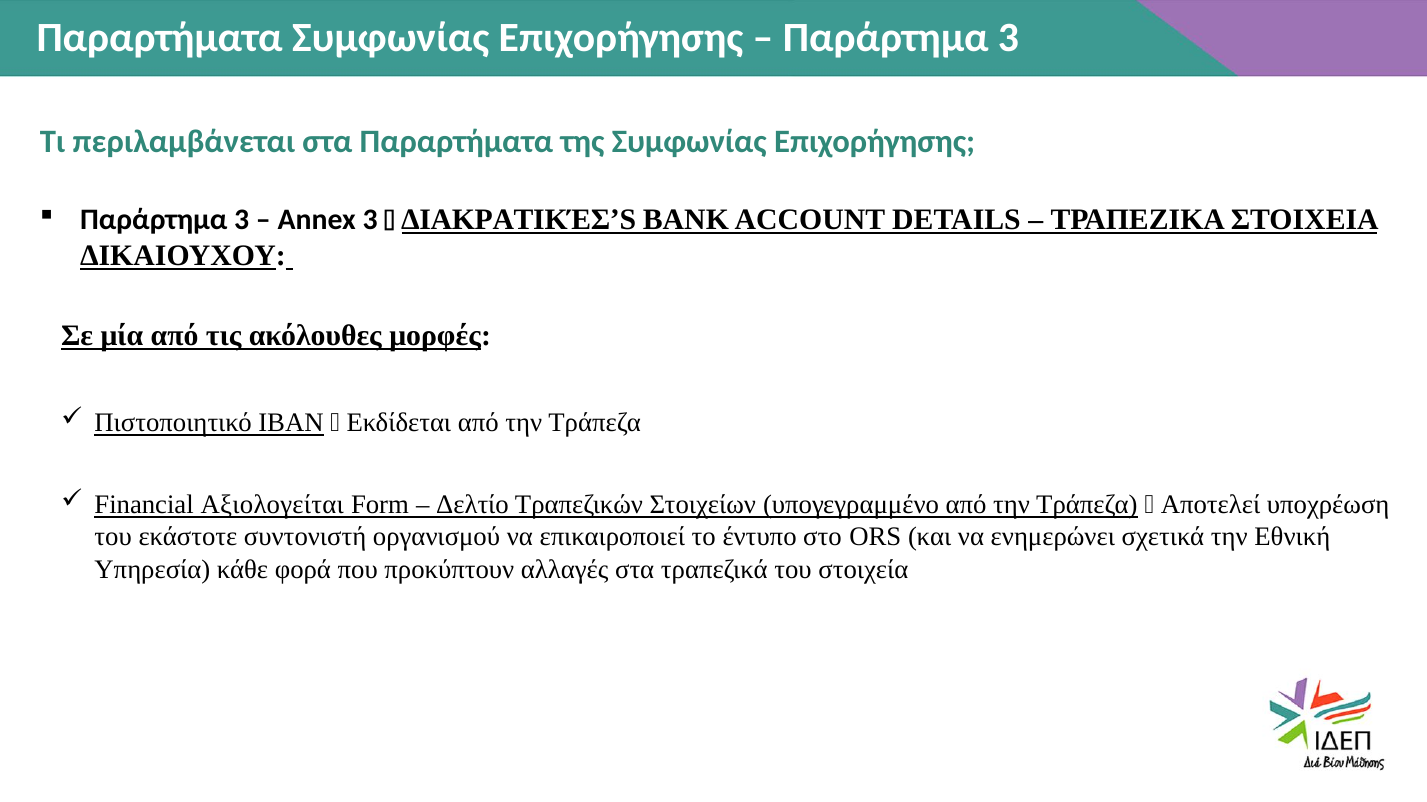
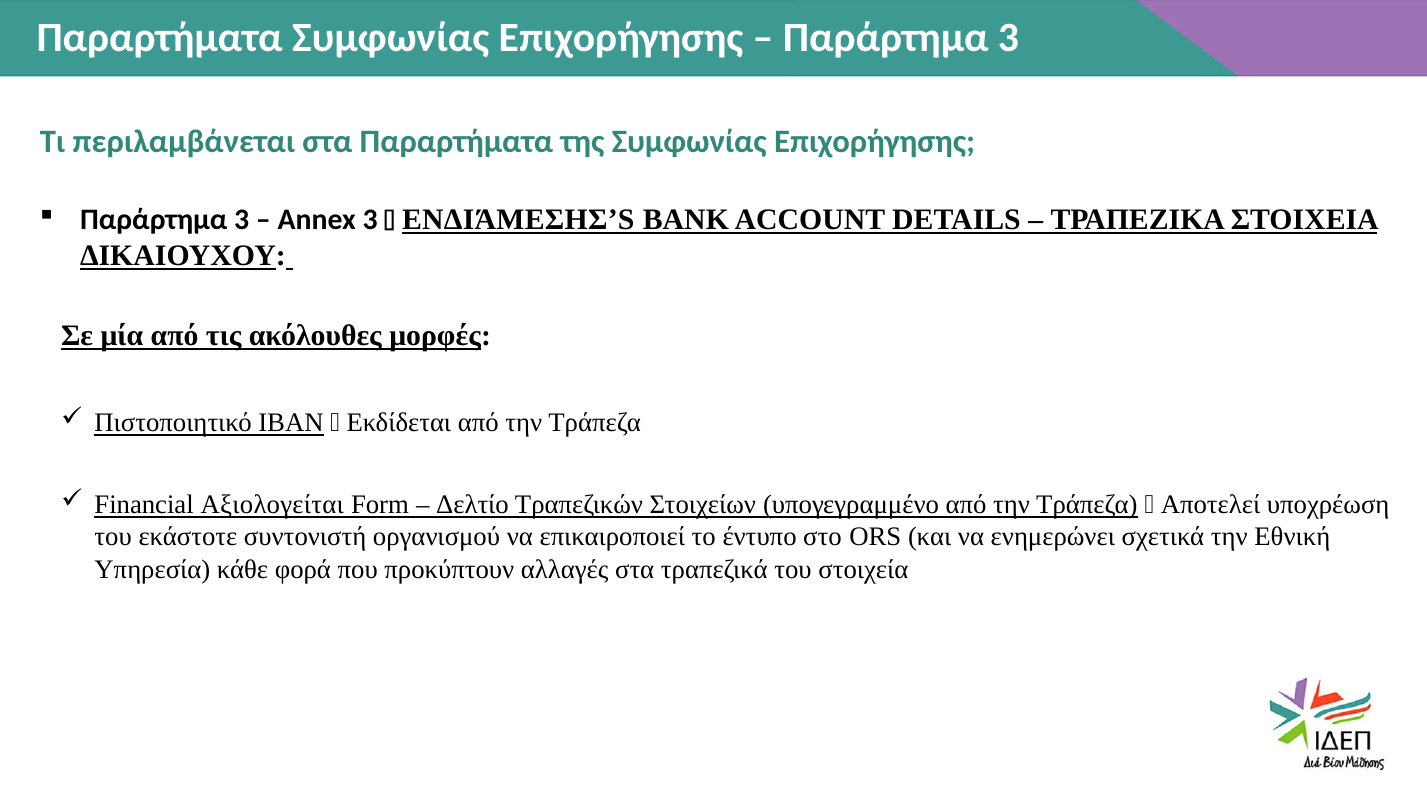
ΔΙΑΚΡΑΤΙΚΈΣ’S: ΔΙΑΚΡΑΤΙΚΈΣ’S -> ΕΝΔΙΆΜΕΣΗΣ’S
